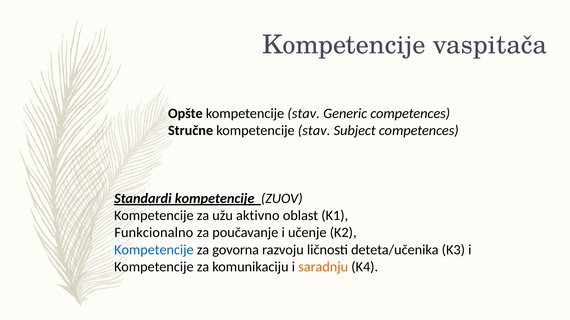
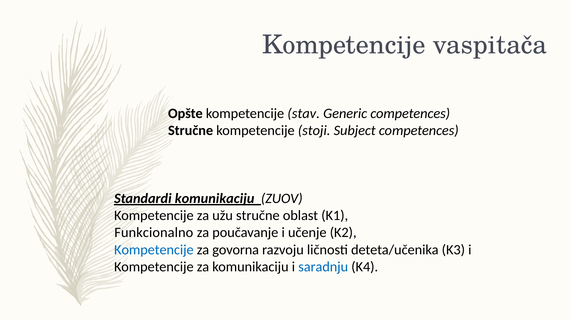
Stručne kompetencije stav: stav -> stoji
Standardi kompetencije: kompetencije -> komunikaciju
užu aktivno: aktivno -> stručne
saradnju colour: orange -> blue
